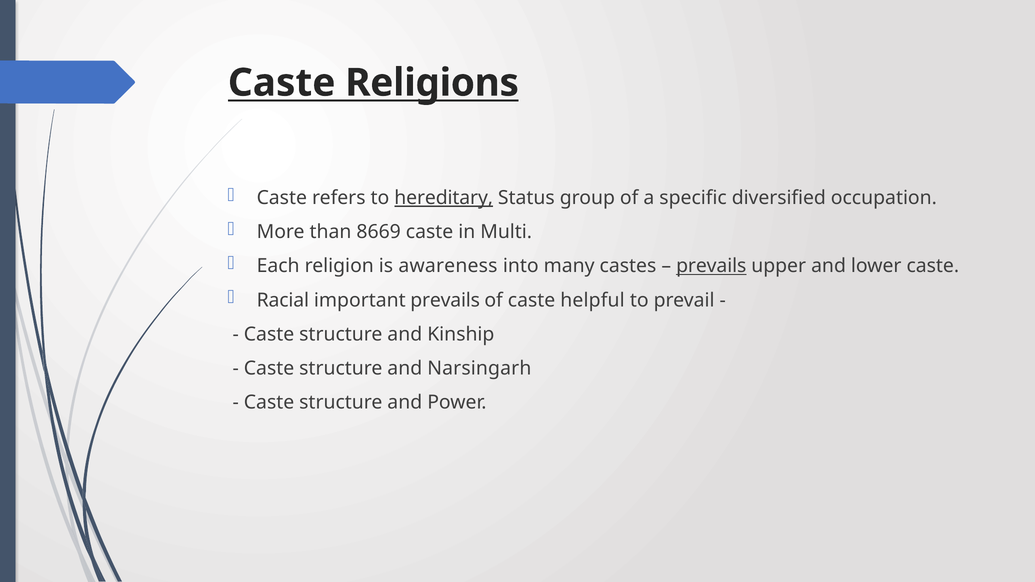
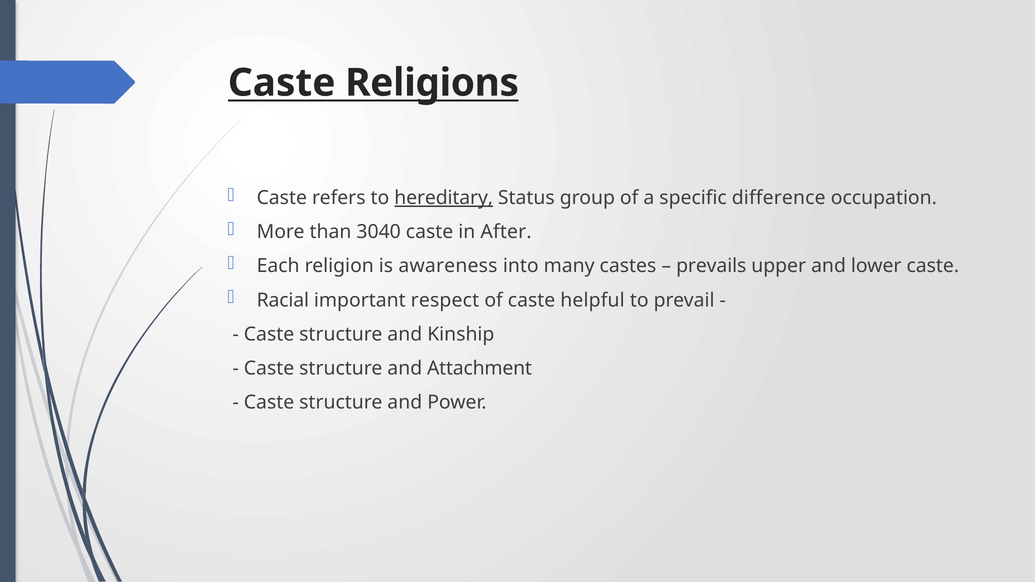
diversified: diversified -> difference
8669: 8669 -> 3040
Multi: Multi -> After
prevails at (711, 266) underline: present -> none
important prevails: prevails -> respect
Narsingarh: Narsingarh -> Attachment
